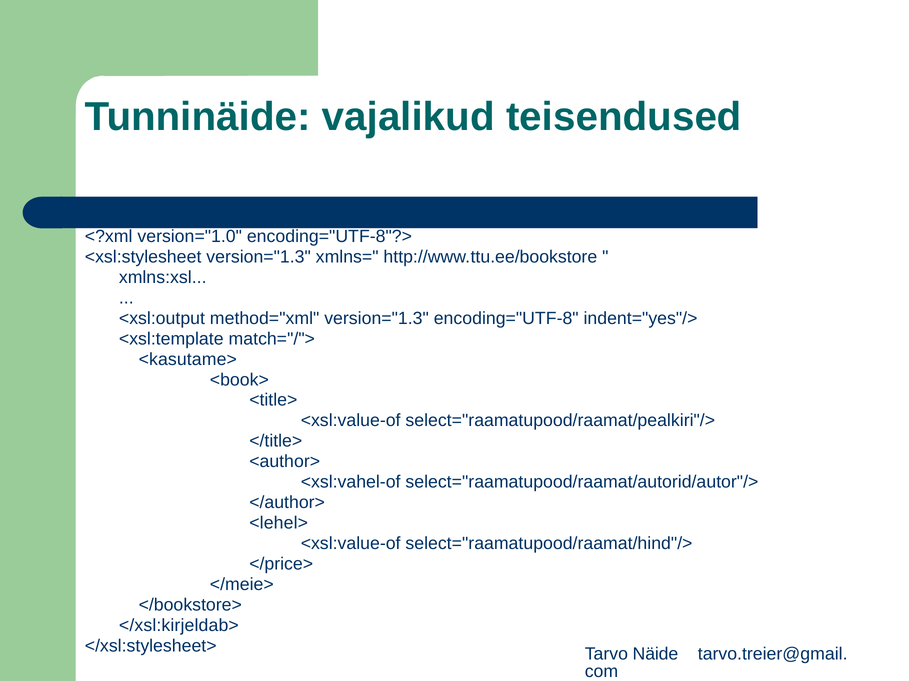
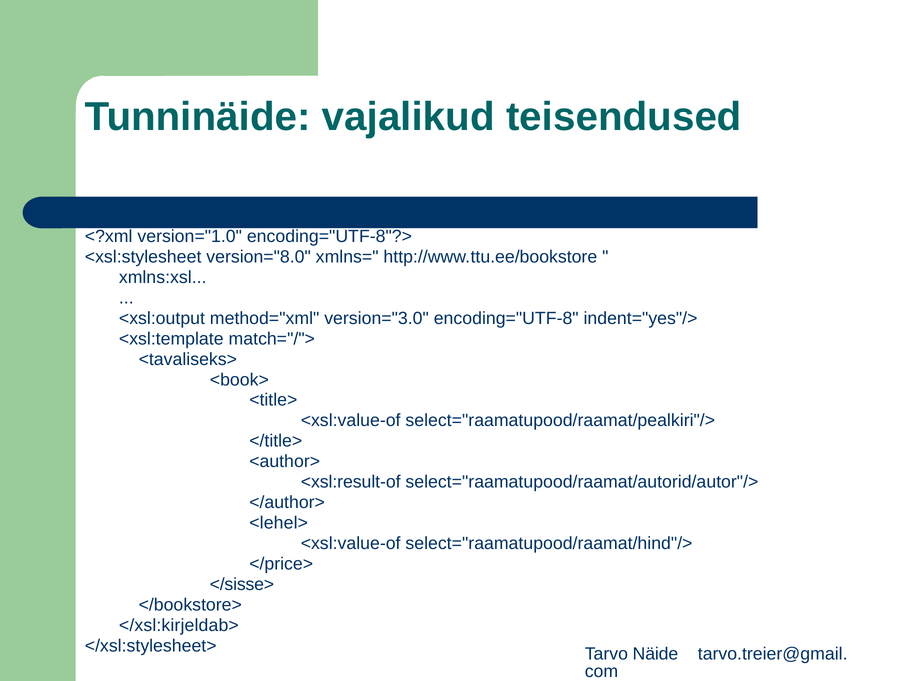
<xsl:stylesheet version="1.3: version="1.3 -> version="8.0
method="xml version="1.3: version="1.3 -> version="3.0
<kasutame>: <kasutame> -> <tavaliseks>
<xsl:vahel-of: <xsl:vahel-of -> <xsl:result-of
</meie>: </meie> -> </sisse>
